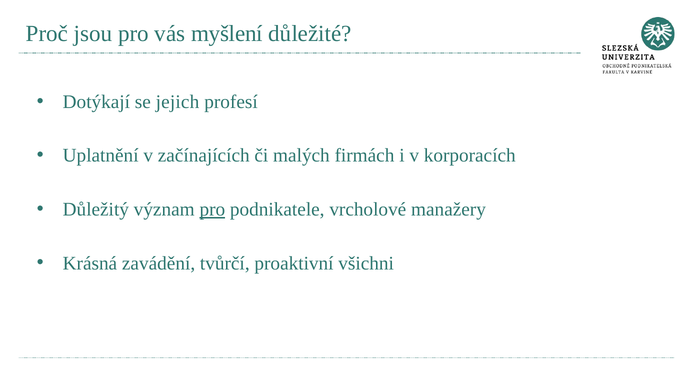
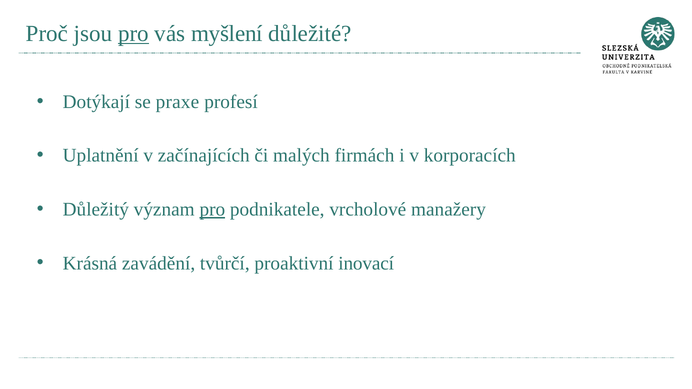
pro at (133, 34) underline: none -> present
jejich: jejich -> praxe
všichni: všichni -> inovací
